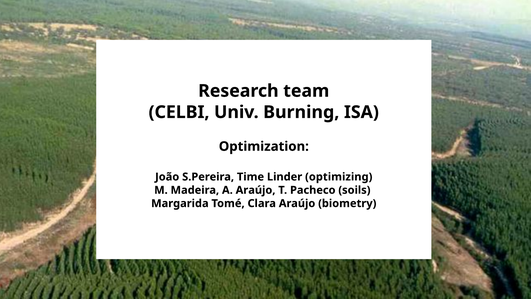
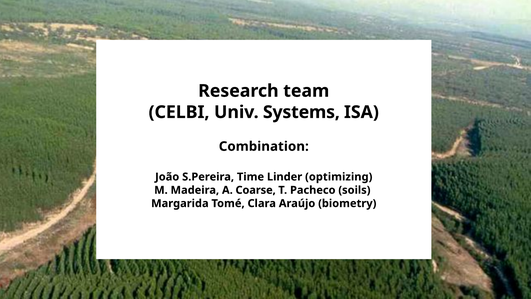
Burning: Burning -> Systems
Optimization: Optimization -> Combination
A Araújo: Araújo -> Coarse
